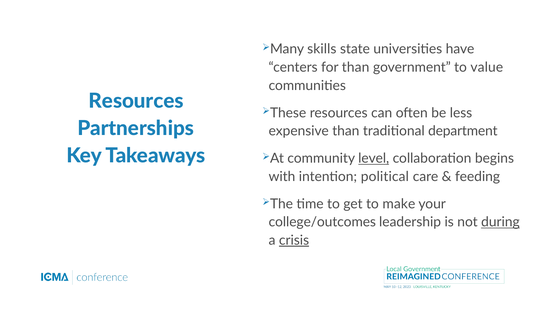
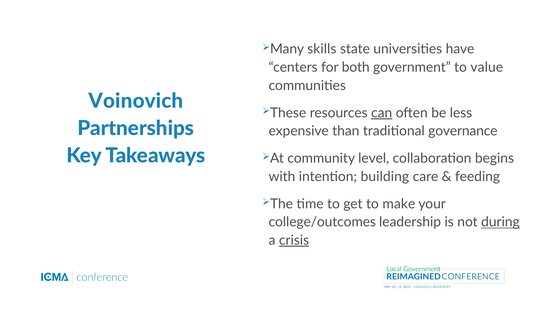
for than: than -> both
Resources at (136, 101): Resources -> Voinovich
can underline: none -> present
department: department -> governance
level underline: present -> none
political: political -> building
